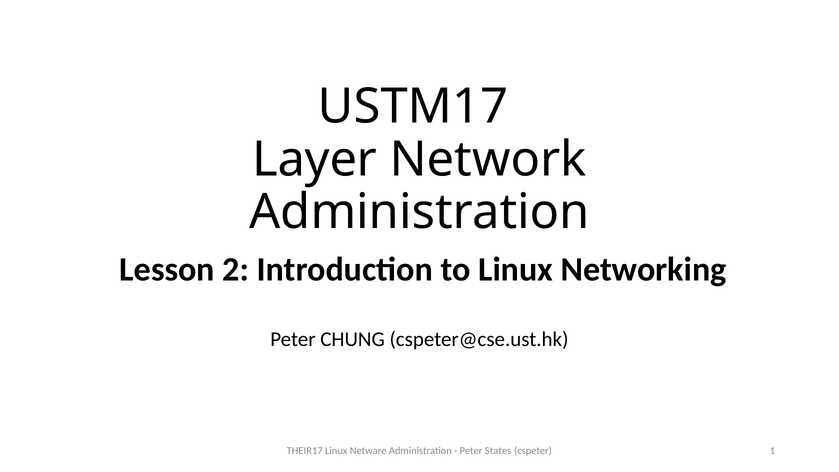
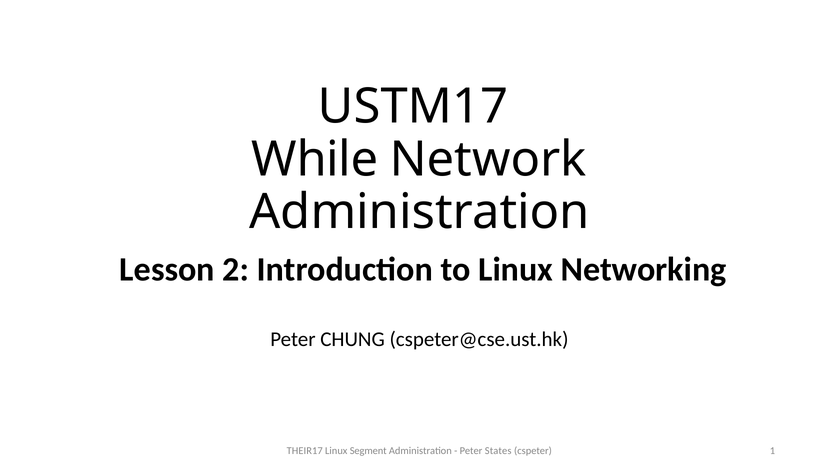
Layer: Layer -> While
Netware: Netware -> Segment
